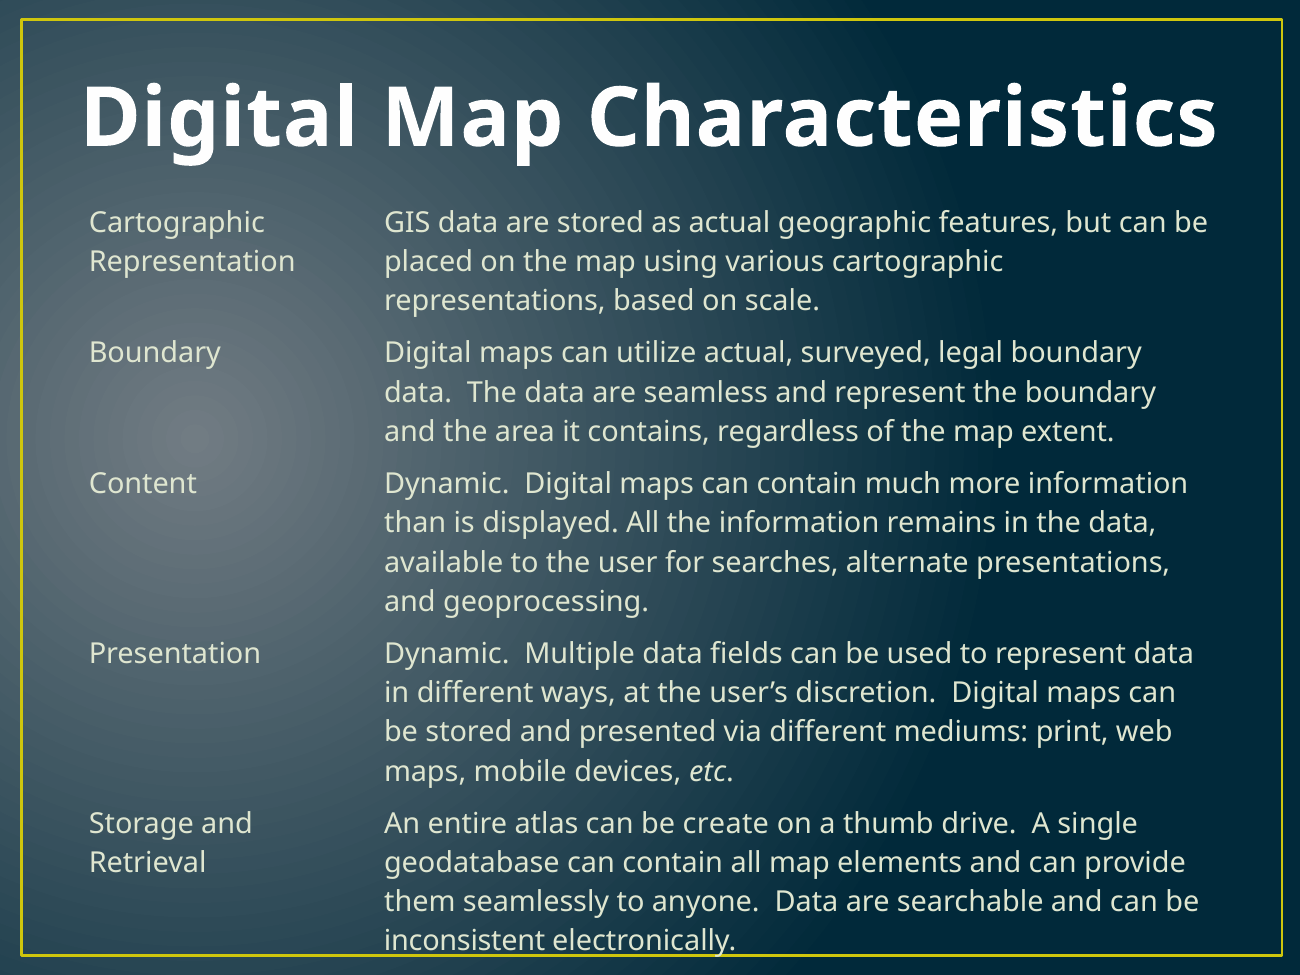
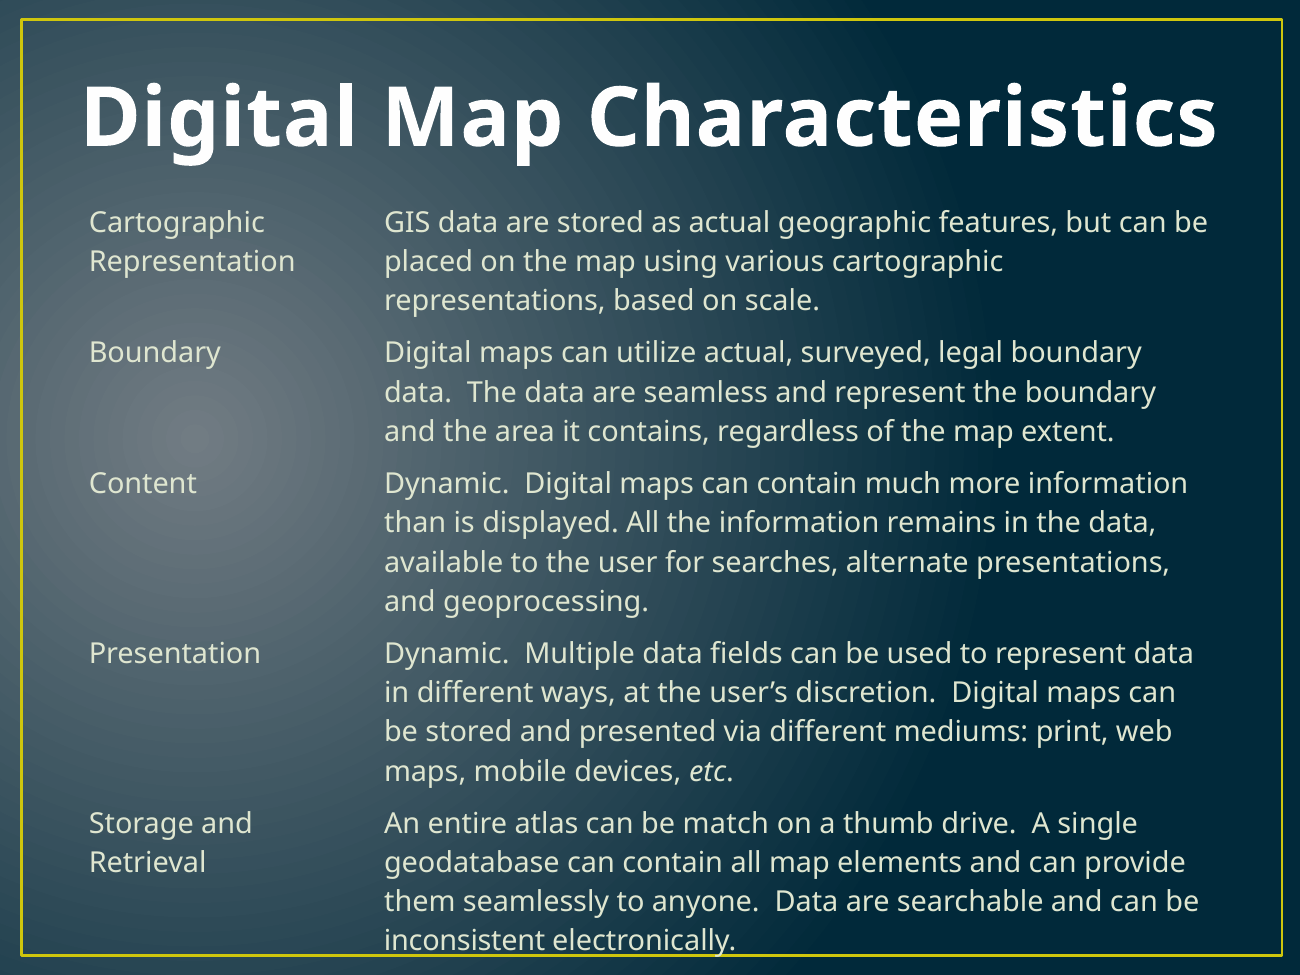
create: create -> match
